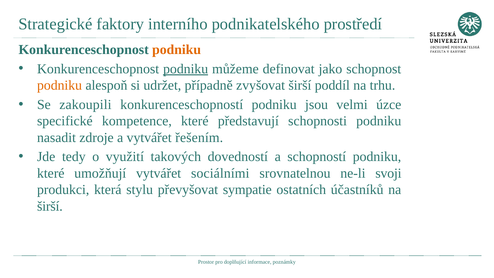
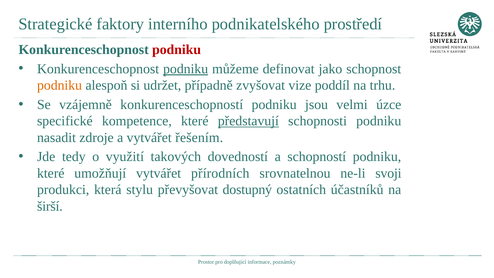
podniku at (177, 50) colour: orange -> red
zvyšovat širší: širší -> vize
zakoupili: zakoupili -> vzájemně
představují underline: none -> present
sociálními: sociálními -> přírodních
sympatie: sympatie -> dostupný
